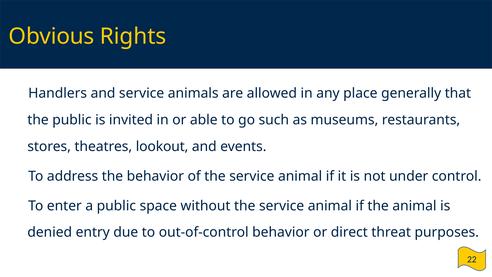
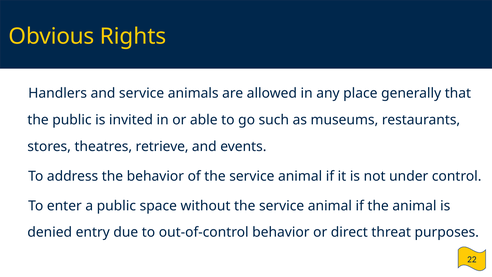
lookout: lookout -> retrieve
